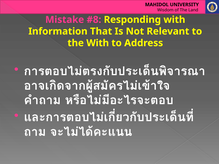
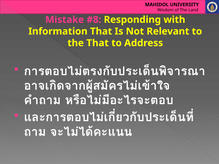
the With: With -> That
